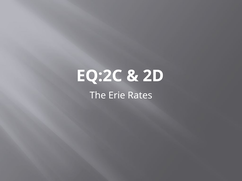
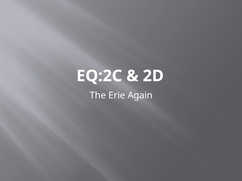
Rates: Rates -> Again
